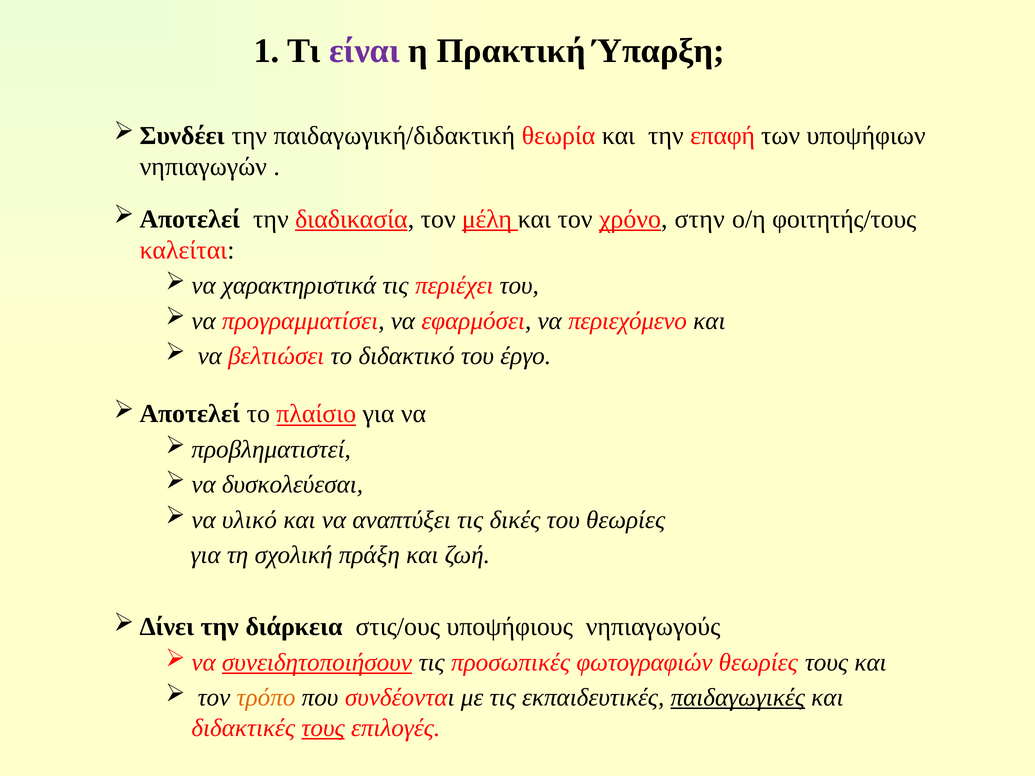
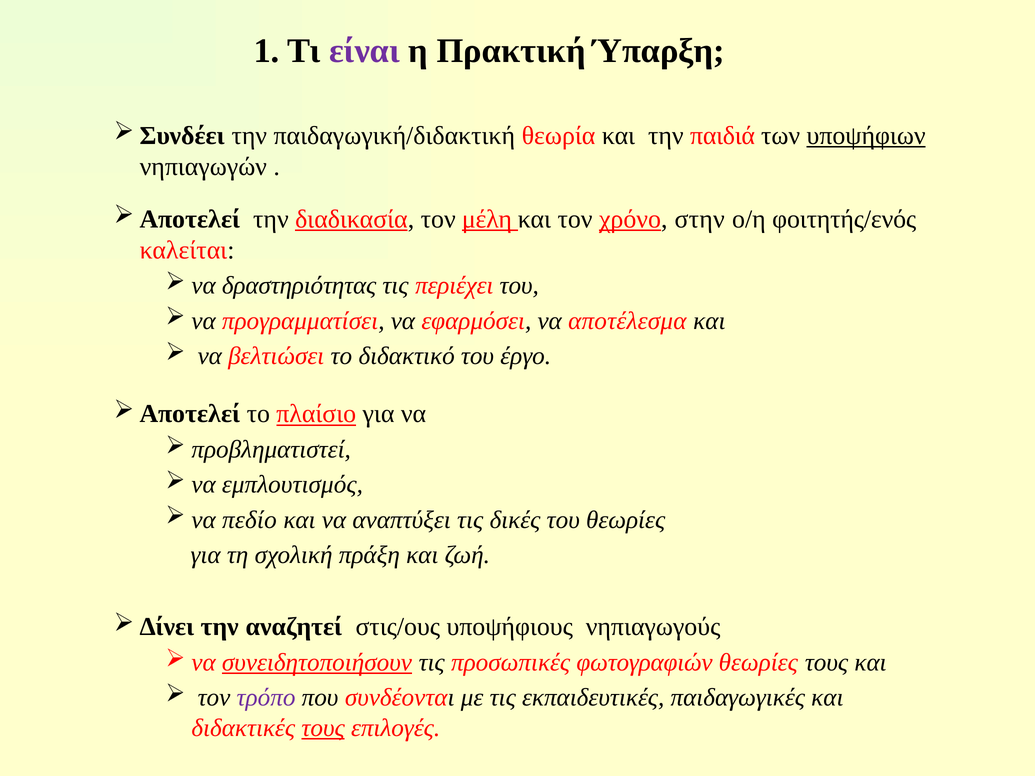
επαφή: επαφή -> παιδιά
υποψήφιων underline: none -> present
φοιτητής/τους: φοιτητής/τους -> φοιτητής/ενός
χαρακτηριστικά: χαρακτηριστικά -> δραστηριότητας
περιεχόμενο: περιεχόμενο -> αποτέλεσμα
δυσκολεύεσαι: δυσκολεύεσαι -> εμπλουτισμός
υλικό: υλικό -> πεδίο
διάρκεια: διάρκεια -> αναζητεί
τρόπο colour: orange -> purple
παιδαγωγικές underline: present -> none
